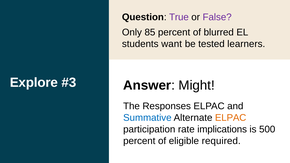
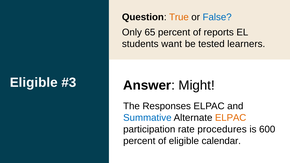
True colour: purple -> orange
False colour: purple -> blue
85: 85 -> 65
blurred: blurred -> reports
Explore at (34, 82): Explore -> Eligible
implications: implications -> procedures
500: 500 -> 600
required: required -> calendar
